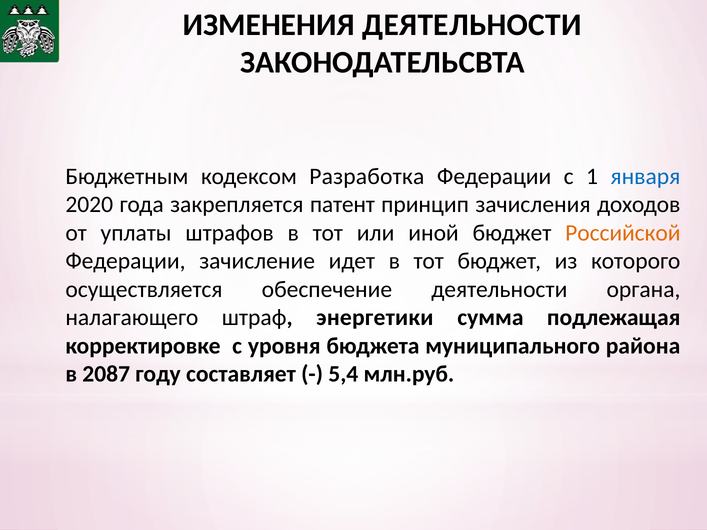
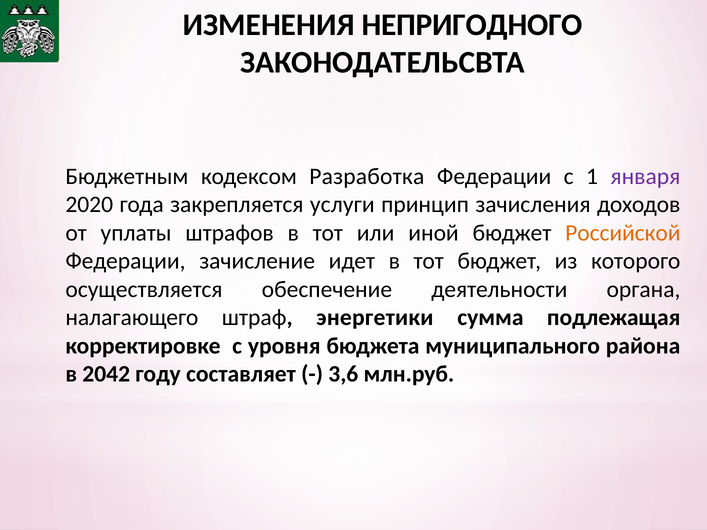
ИЗМЕНЕНИЯ ДЕЯТЕЛЬНОСТИ: ДЕЯТЕЛЬНОСТИ -> НЕПРИГОДНОГО
января colour: blue -> purple
патент: патент -> услуги
2087: 2087 -> 2042
5,4: 5,4 -> 3,6
